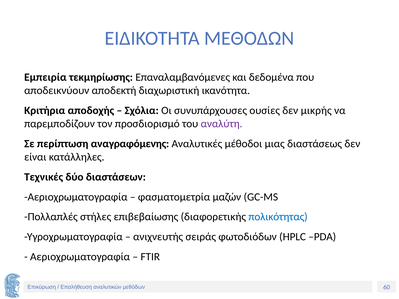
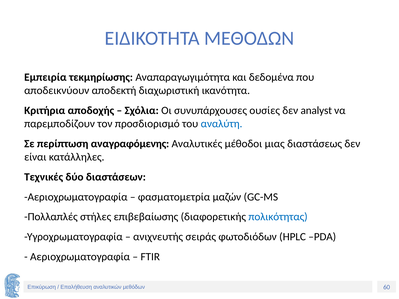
Επαναλαμβανόμενες: Επαναλαμβανόμενες -> Αναπαραγωγιμότητα
μικρής: μικρής -> analyst
αναλύτη colour: purple -> blue
